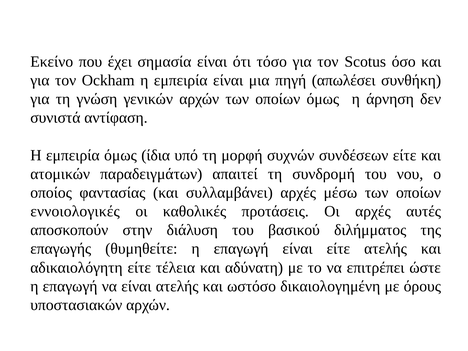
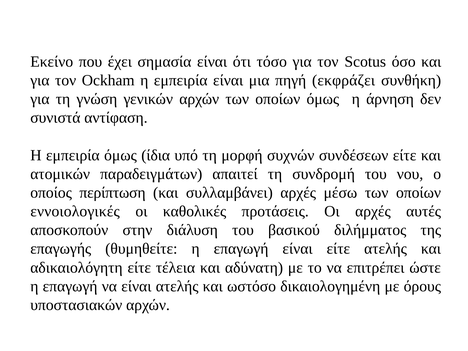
απωλέσει: απωλέσει -> εκφράζει
φαντασίας: φαντασίας -> περίπτωση
